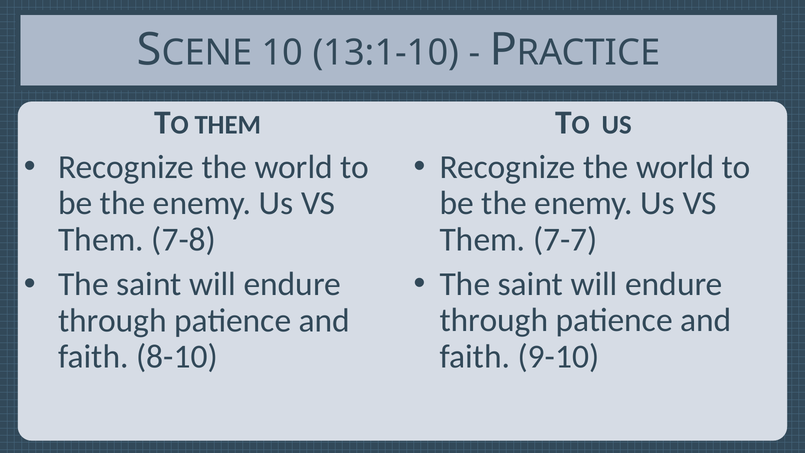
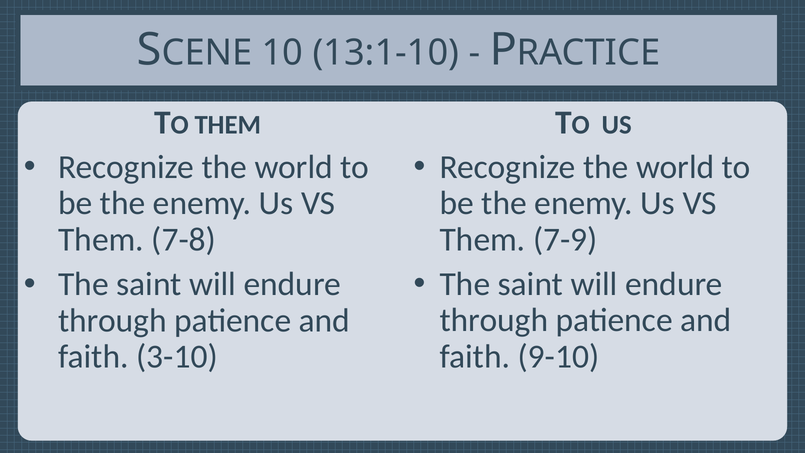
7-7: 7-7 -> 7-9
8-10: 8-10 -> 3-10
